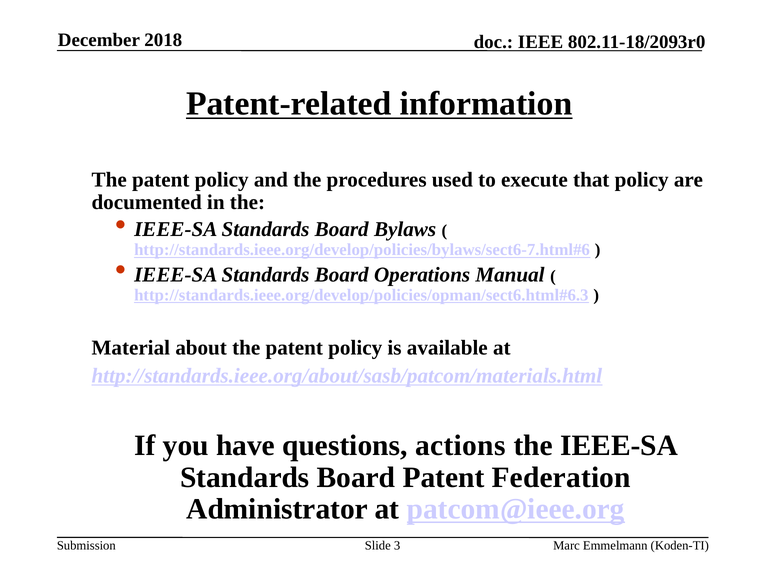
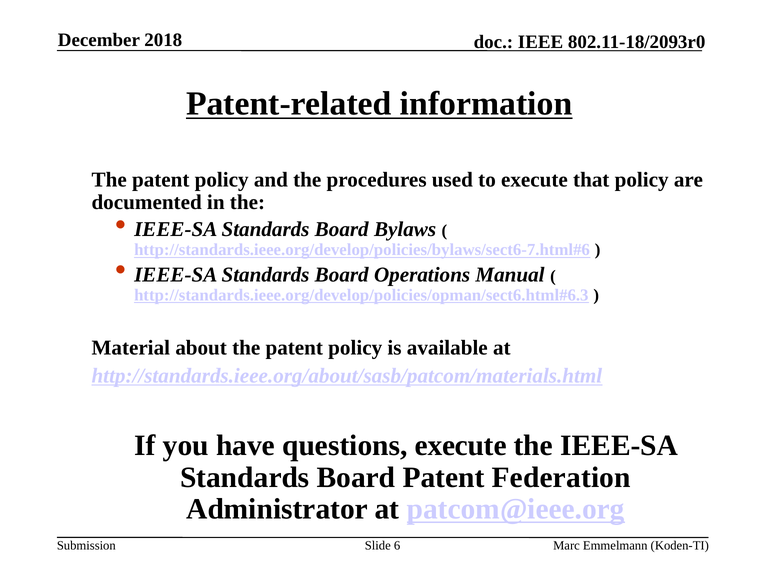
questions actions: actions -> execute
3: 3 -> 6
